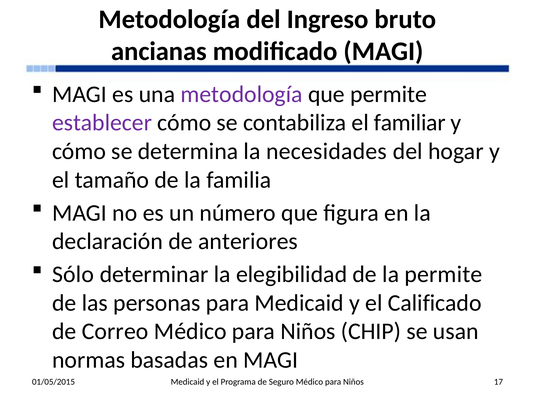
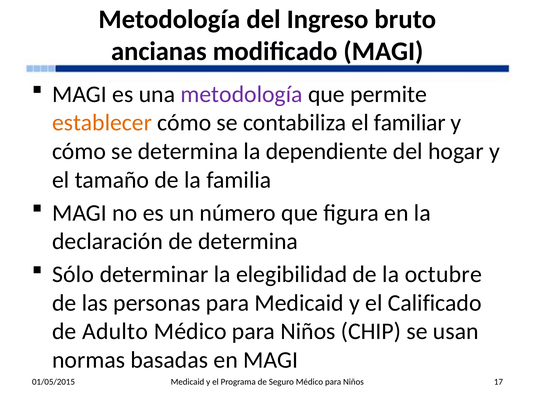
establecer colour: purple -> orange
necesidades: necesidades -> dependiente
de anteriores: anteriores -> determina
la permite: permite -> octubre
Correo: Correo -> Adulto
